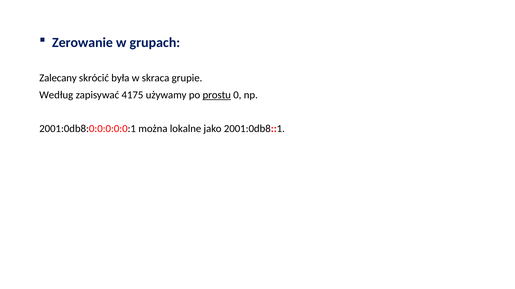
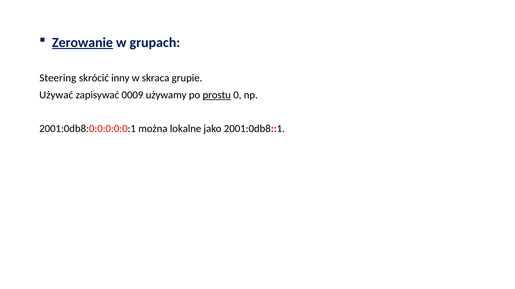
Zerowanie underline: none -> present
Zalecany: Zalecany -> Steering
była: była -> inny
Według: Według -> Używać
4175: 4175 -> 0009
